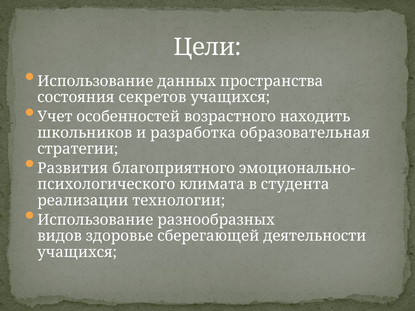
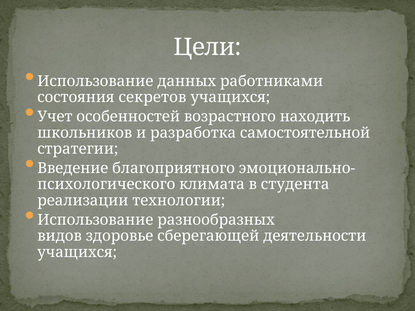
пространства: пространства -> работниками
образовательная: образовательная -> самостоятельной
Развития: Развития -> Введение
